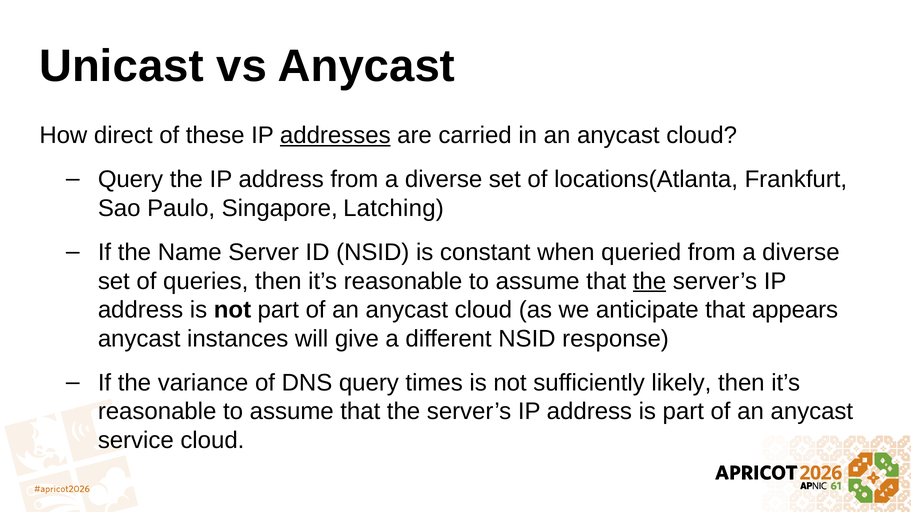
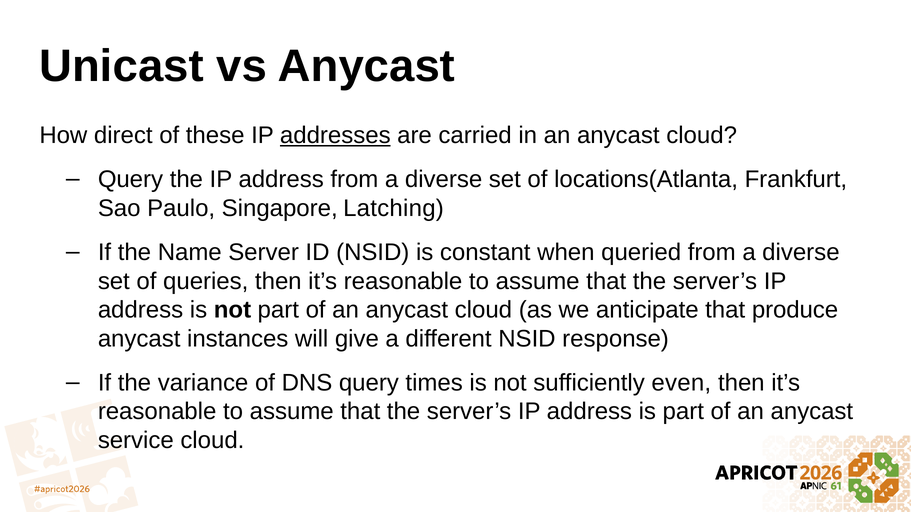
the at (649, 281) underline: present -> none
appears: appears -> produce
likely: likely -> even
